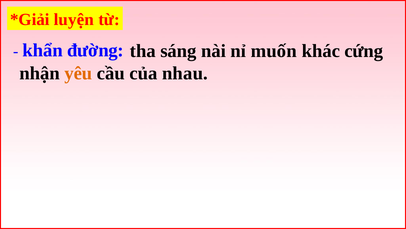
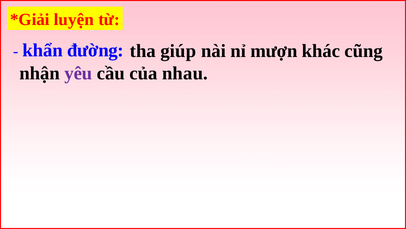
sáng: sáng -> giúp
muốn: muốn -> mượn
cứng: cứng -> cũng
yêu colour: orange -> purple
